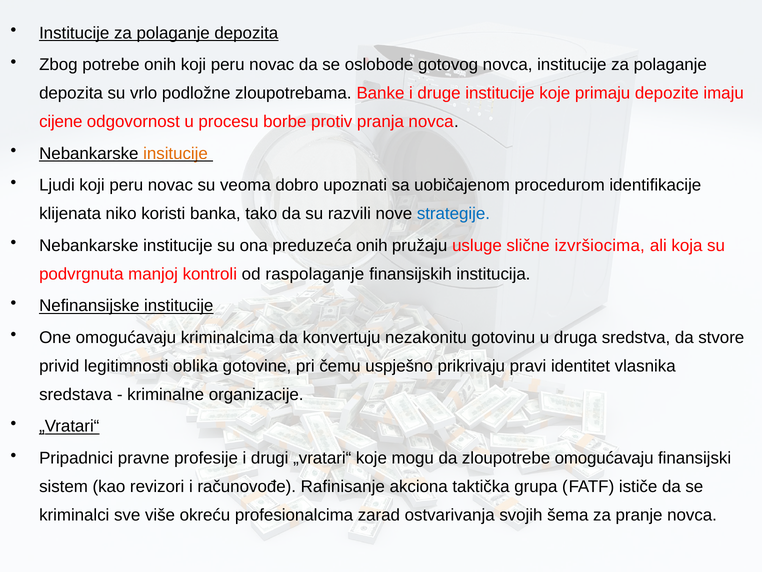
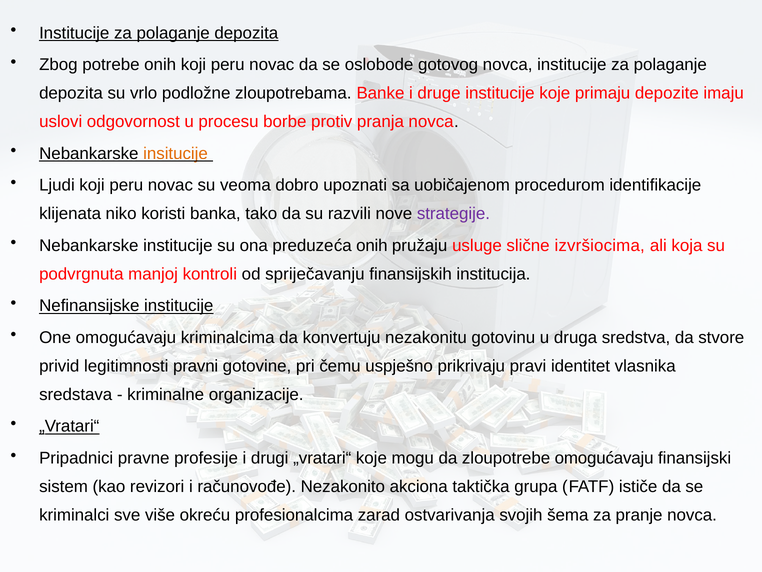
cijene: cijene -> uslovi
strategije colour: blue -> purple
raspolaganje: raspolaganje -> spriječavanju
oblika: oblika -> pravni
Rafinisanje: Rafinisanje -> Nezakonito
